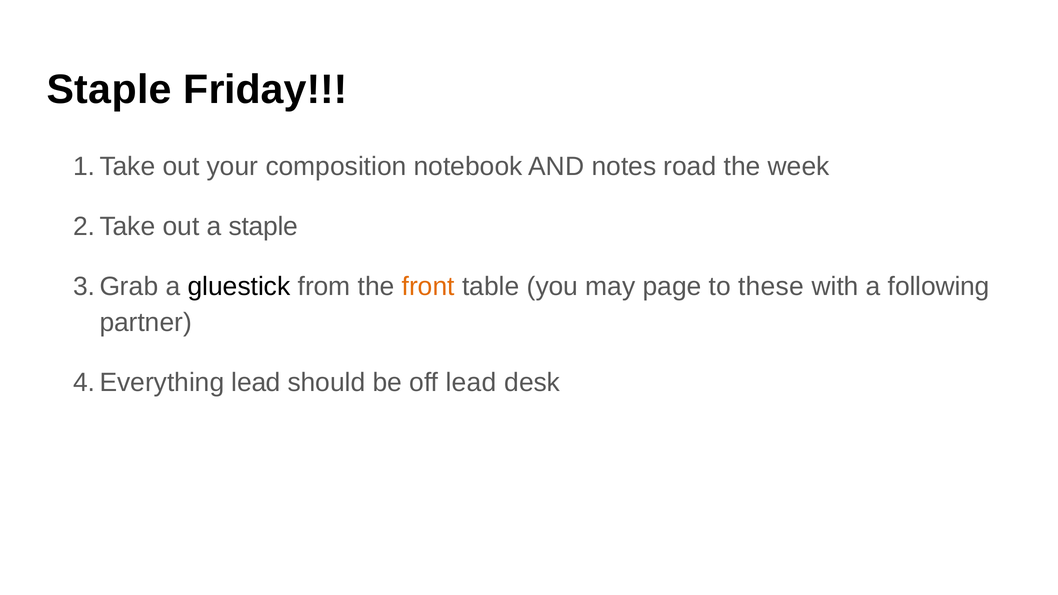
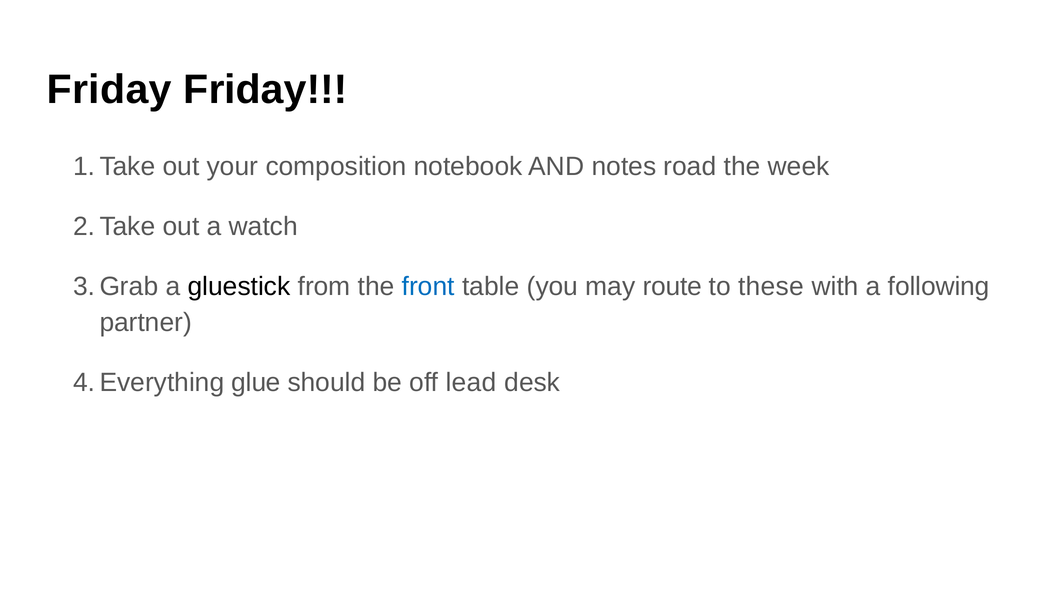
Staple at (109, 90): Staple -> Friday
a staple: staple -> watch
front colour: orange -> blue
page: page -> route
lead at (256, 383): lead -> glue
